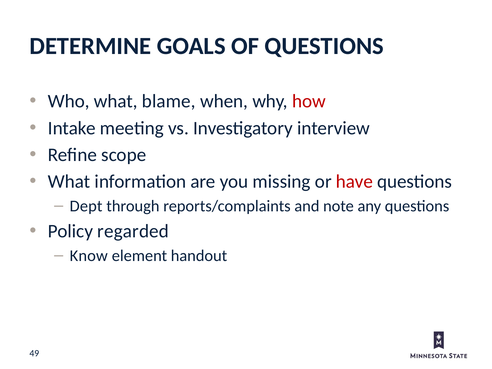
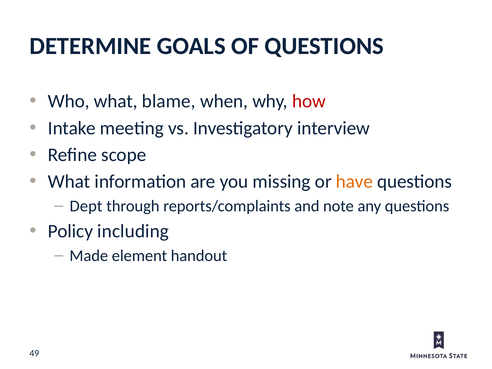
have colour: red -> orange
regarded: regarded -> including
Know: Know -> Made
